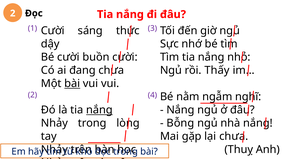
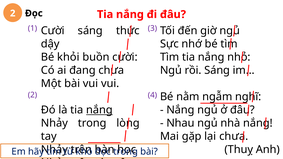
Bé cười: cười -> khỏi
rồi Thấy: Thấy -> Sáng
bài at (72, 84) underline: present -> none
Bỗng: Bỗng -> Nhau
